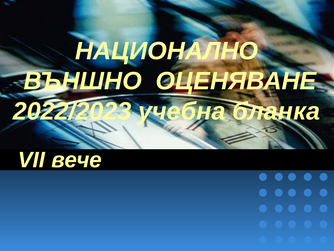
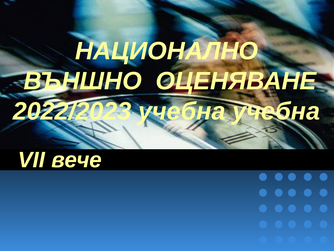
учебна бланка: бланка -> учебна
